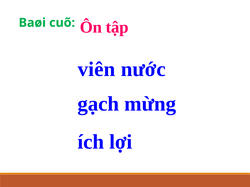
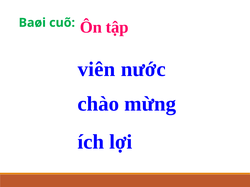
gạch: gạch -> chào
